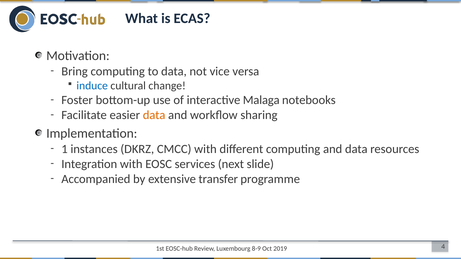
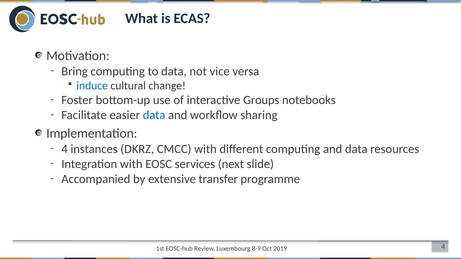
Malaga: Malaga -> Groups
data at (154, 115) colour: orange -> blue
1 at (65, 149): 1 -> 4
